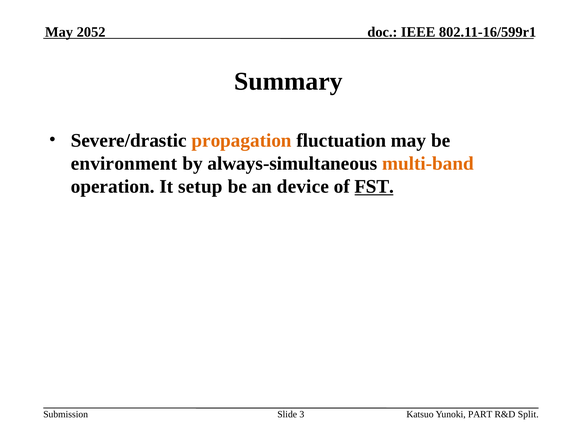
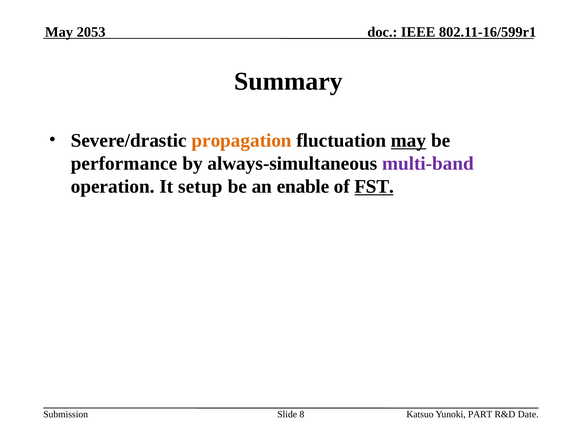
2052: 2052 -> 2053
may at (409, 141) underline: none -> present
environment: environment -> performance
multi-band colour: orange -> purple
device: device -> enable
3: 3 -> 8
Split: Split -> Date
